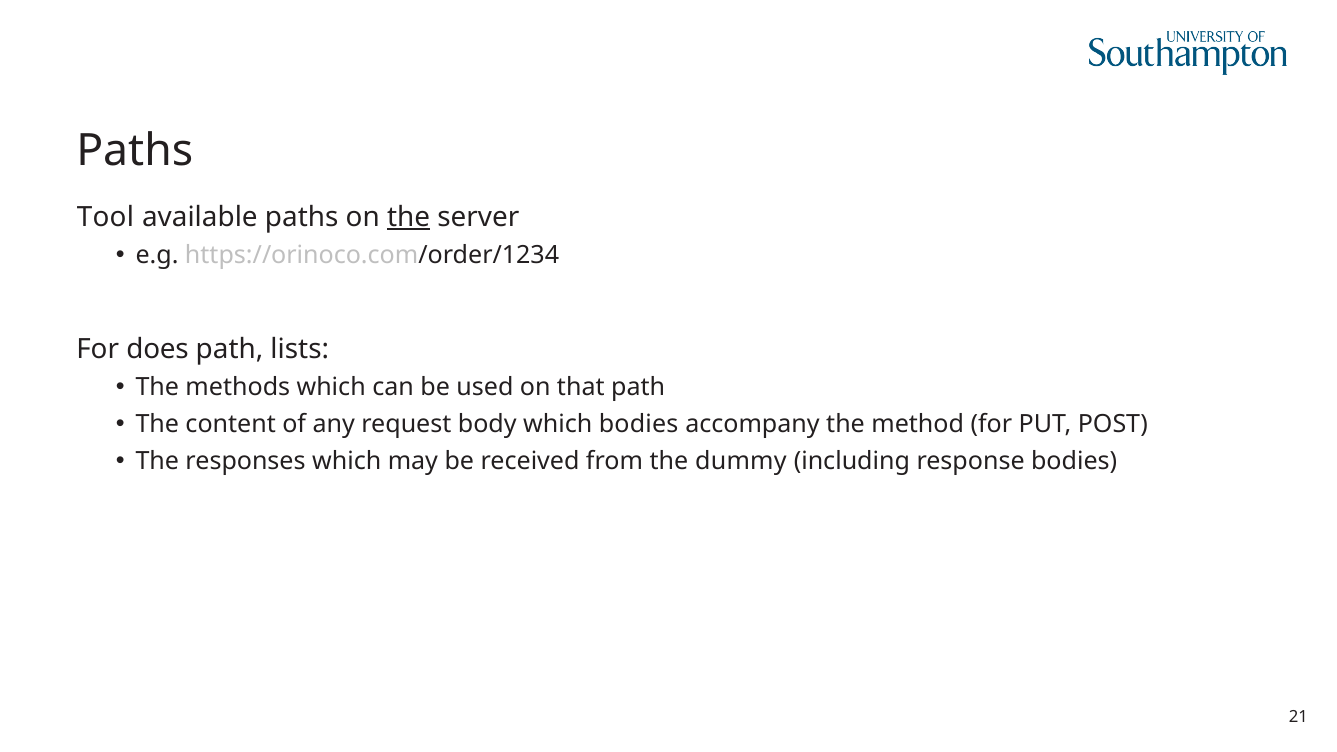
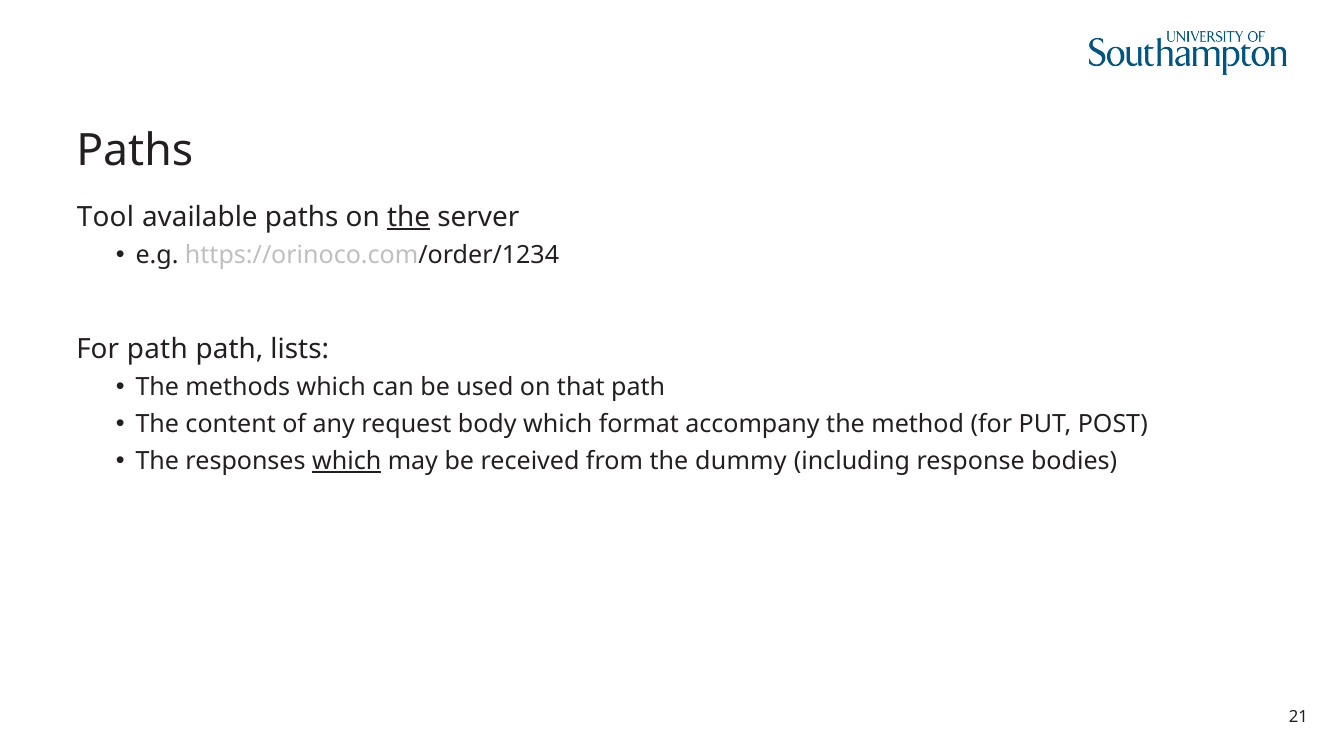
For does: does -> path
which bodies: bodies -> format
which at (347, 461) underline: none -> present
